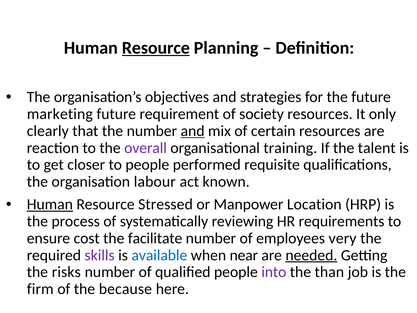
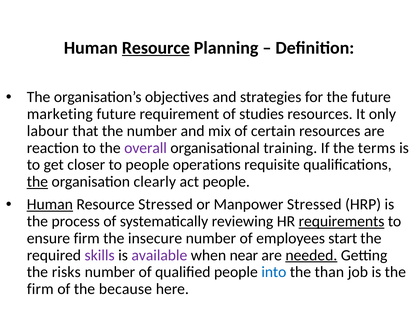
society: society -> studies
clearly: clearly -> labour
and at (193, 131) underline: present -> none
talent: talent -> terms
performed: performed -> operations
the at (37, 182) underline: none -> present
labour: labour -> clearly
act known: known -> people
Manpower Location: Location -> Stressed
requirements underline: none -> present
ensure cost: cost -> firm
facilitate: facilitate -> insecure
very: very -> start
available colour: blue -> purple
into colour: purple -> blue
